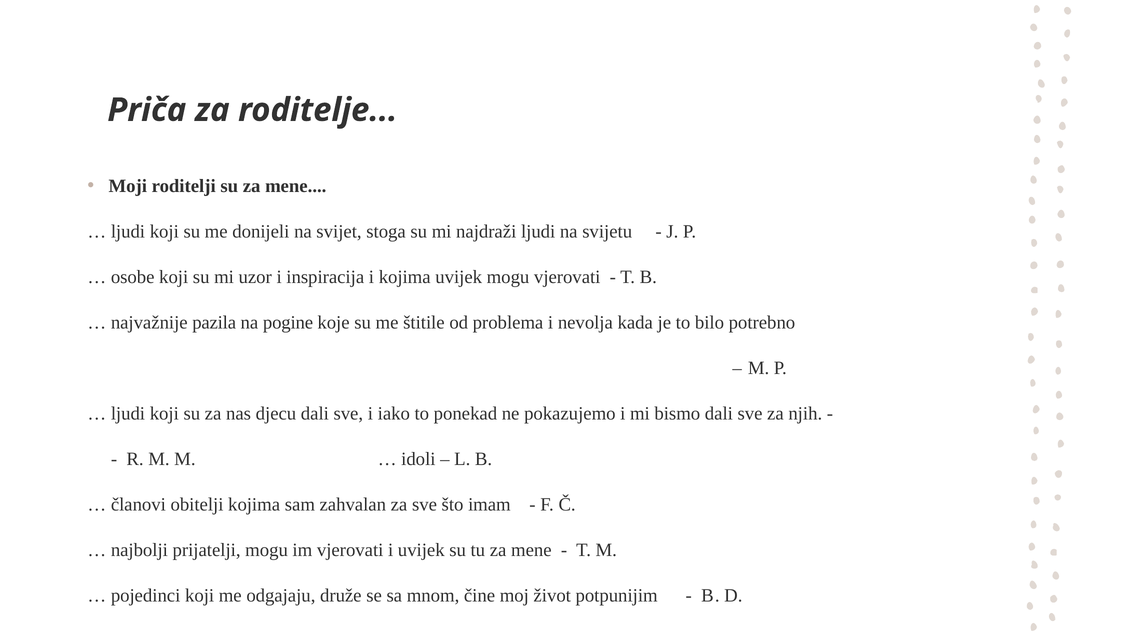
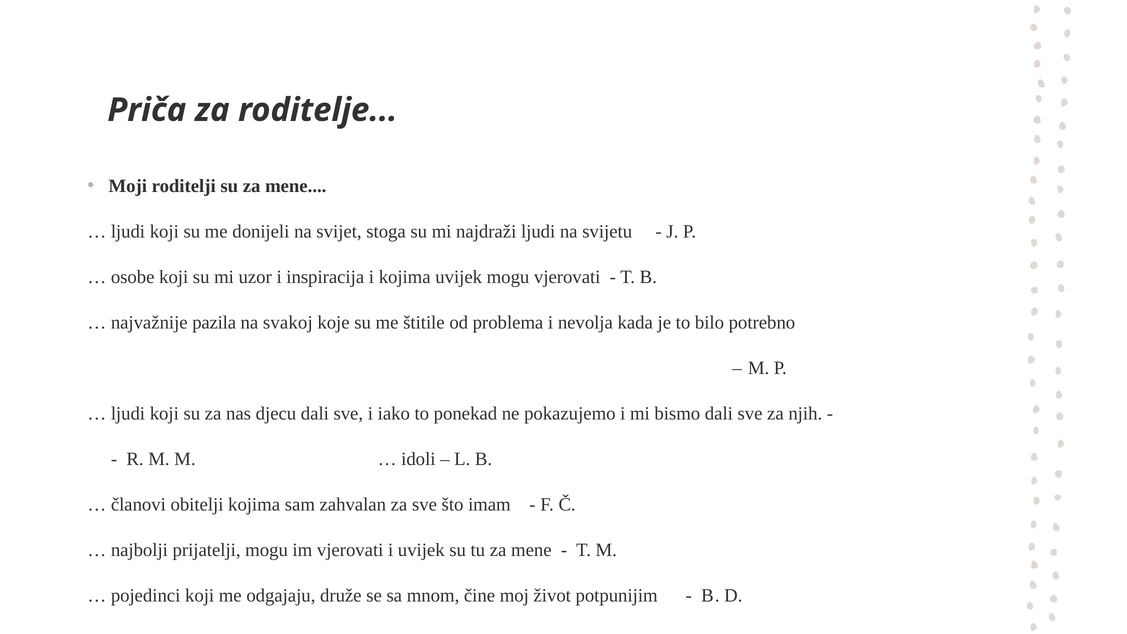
pogine: pogine -> svakoj
